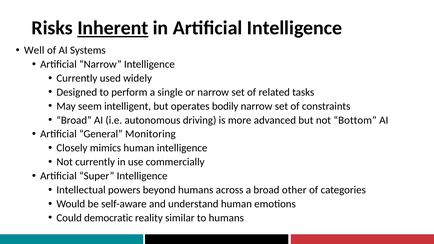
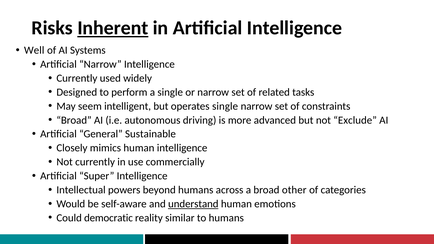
operates bodily: bodily -> single
Bottom: Bottom -> Exclude
Monitoring: Monitoring -> Sustainable
understand underline: none -> present
